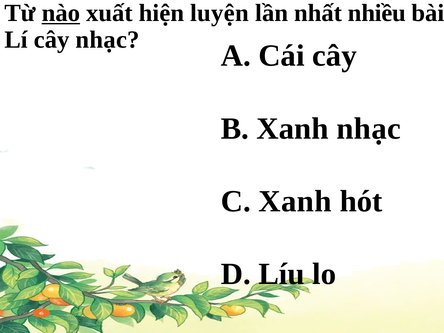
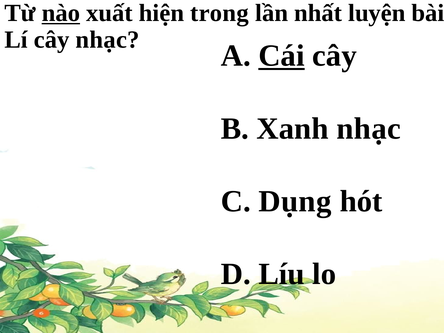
luyện: luyện -> trong
nhiều: nhiều -> luyện
Cái underline: none -> present
C Xanh: Xanh -> Dụng
